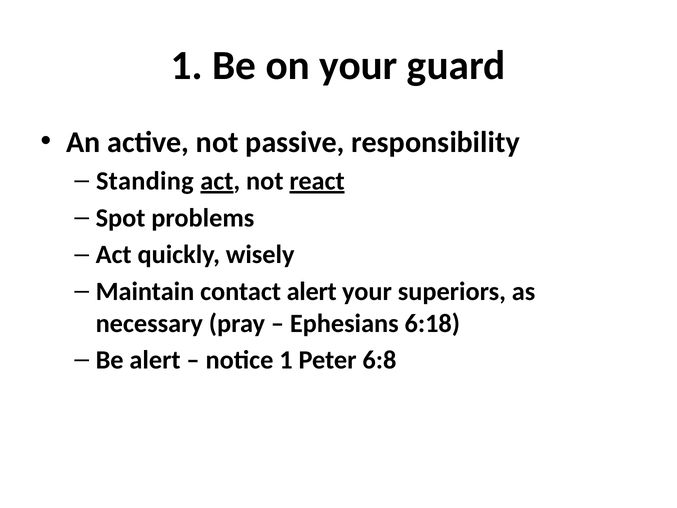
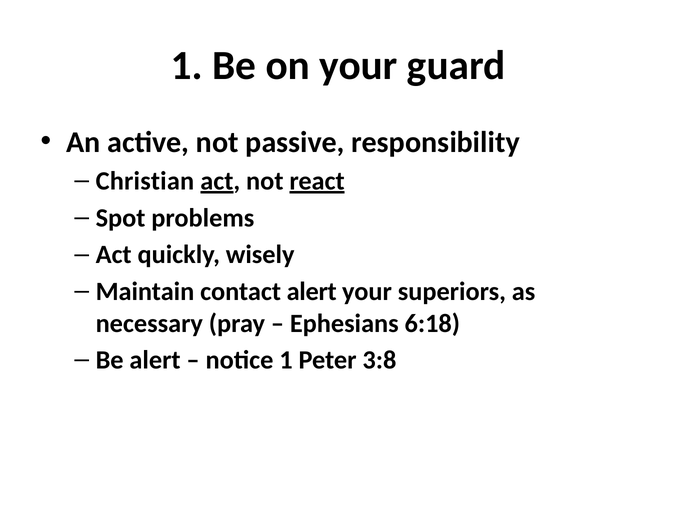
Standing: Standing -> Christian
6:8: 6:8 -> 3:8
